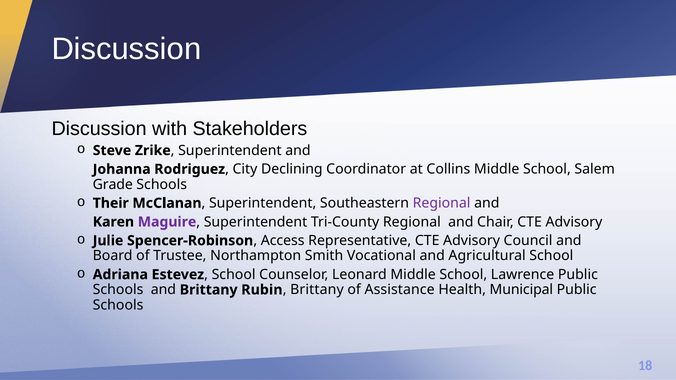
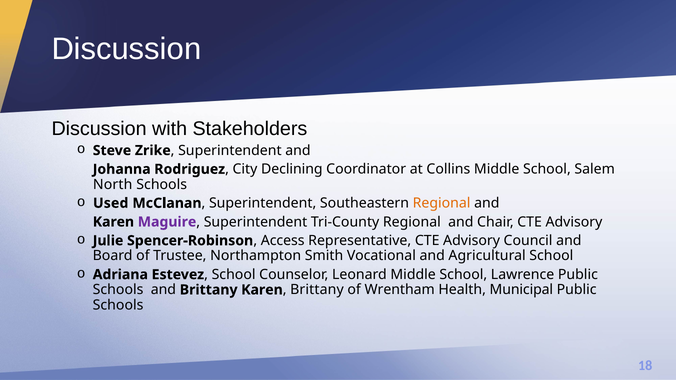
Grade: Grade -> North
Their: Their -> Used
Regional at (442, 203) colour: purple -> orange
Brittany Rubin: Rubin -> Karen
Assistance: Assistance -> Wrentham
